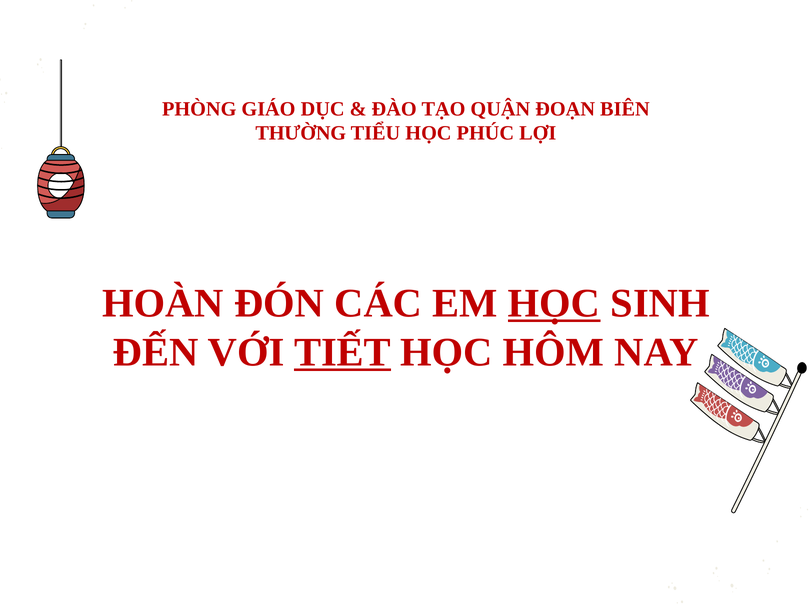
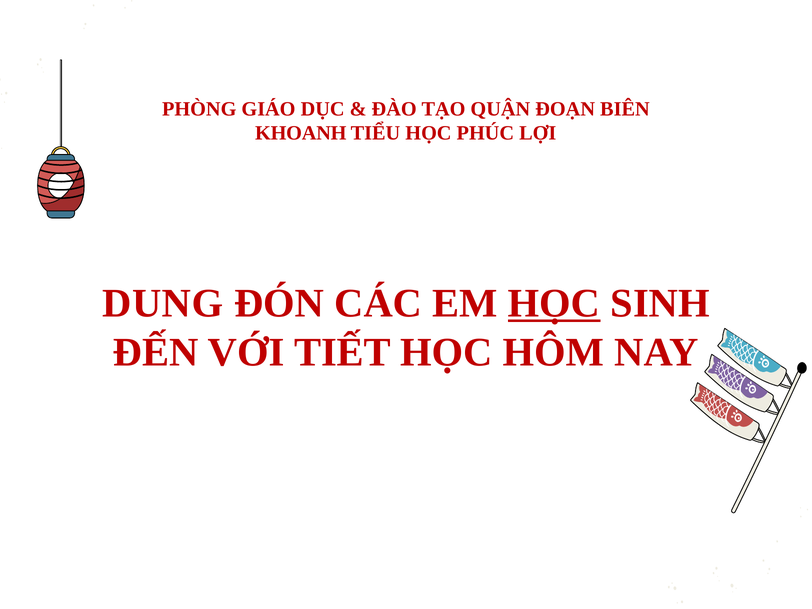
THƯỜNG: THƯỜNG -> KHOANH
HOÀN: HOÀN -> DUNG
TIẾT underline: present -> none
